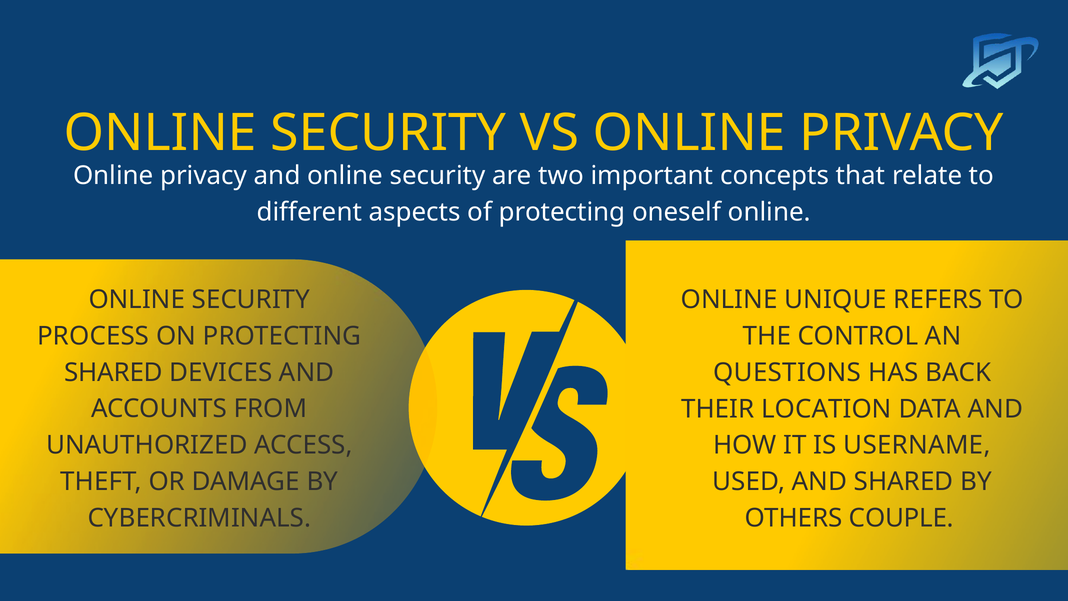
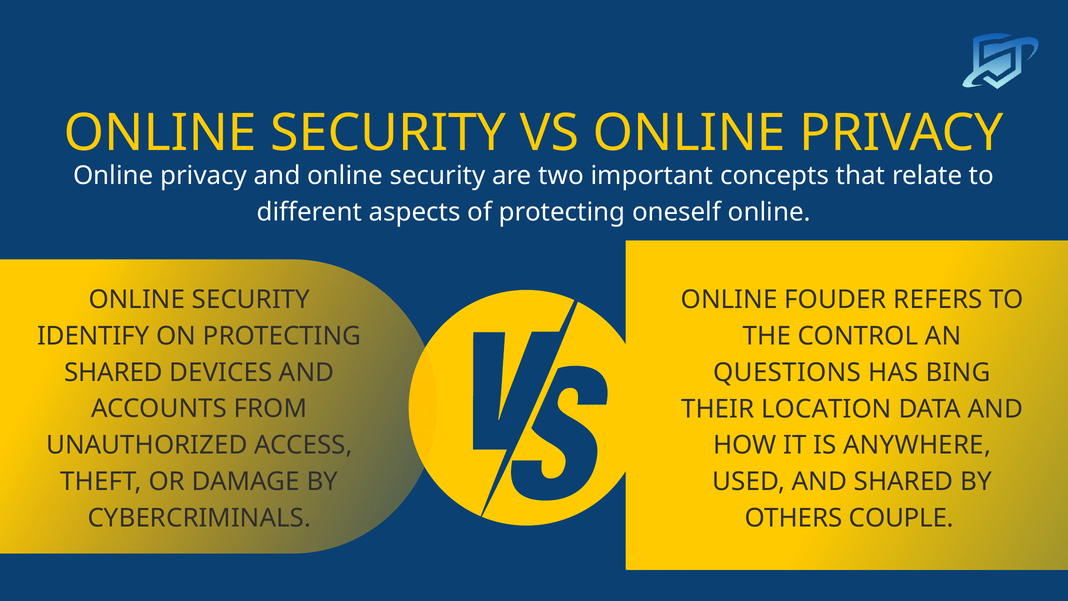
UNIQUE: UNIQUE -> FOUDER
PROCESS: PROCESS -> IDENTIFY
BACK: BACK -> BING
USERNAME: USERNAME -> ANYWHERE
